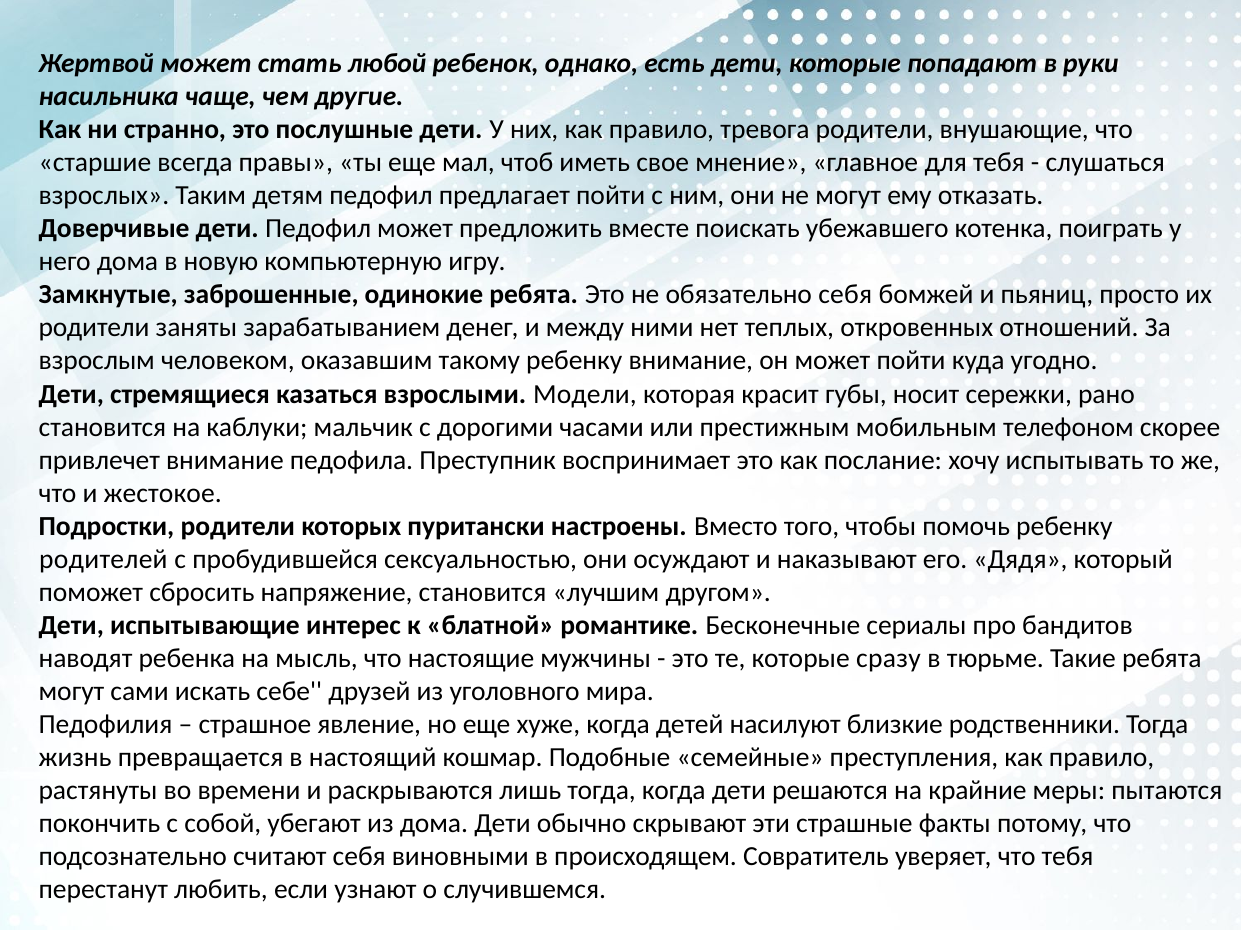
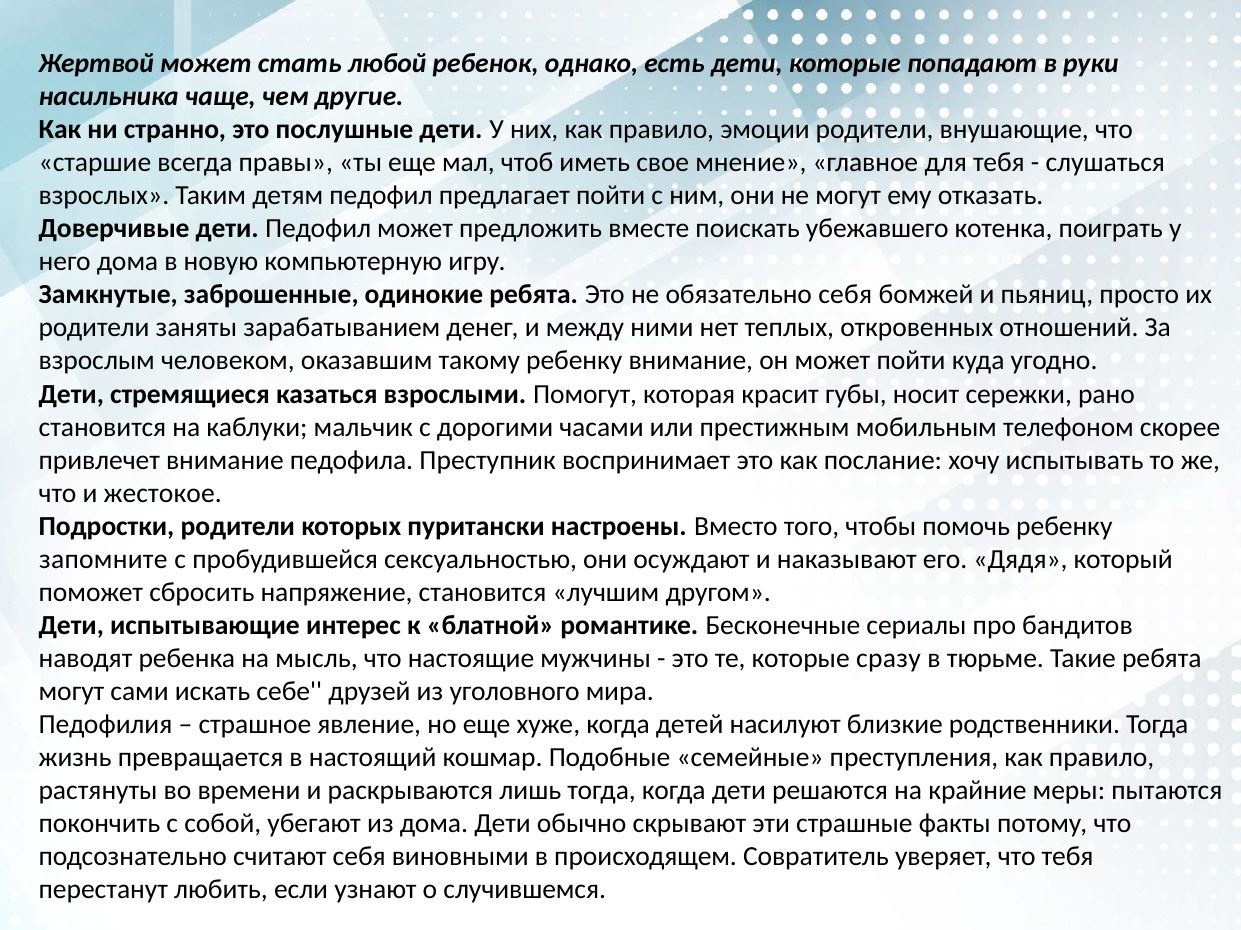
тревога: тревога -> эмоции
Модели: Модели -> Помогут
родителей: родителей -> запомните
